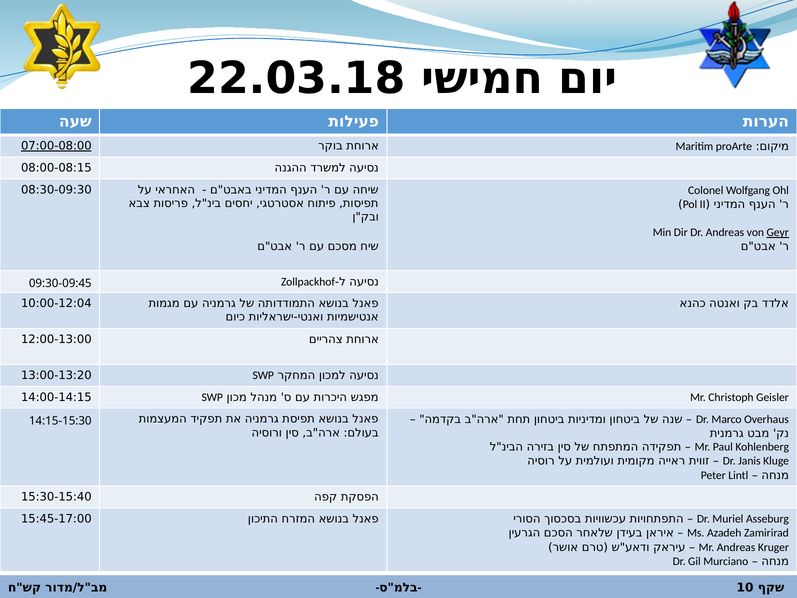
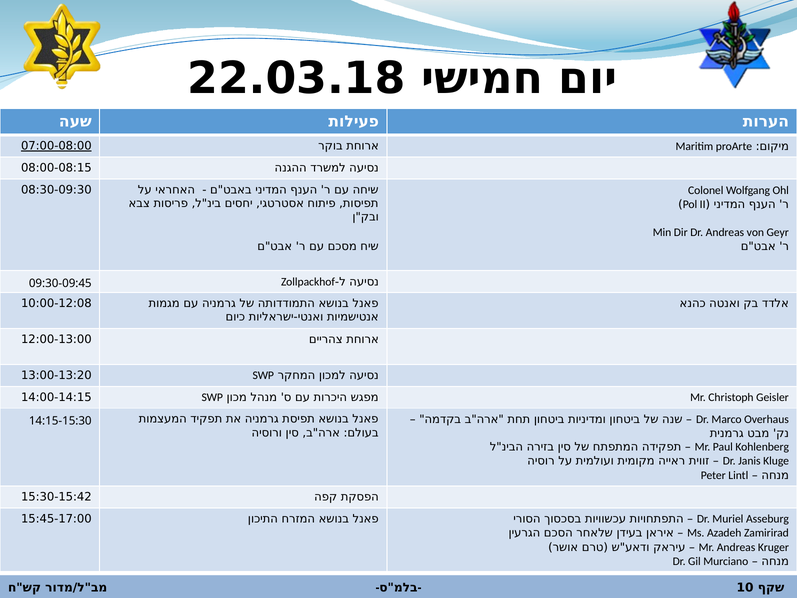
Geyr underline: present -> none
10:00-12:04: 10:00-12:04 -> 10:00-12:08
15:30-15:40: 15:30-15:40 -> 15:30-15:42
